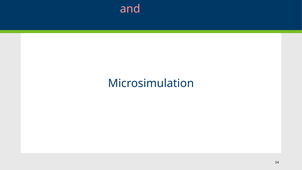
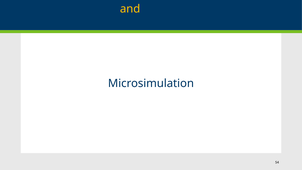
and at (130, 9) colour: pink -> yellow
